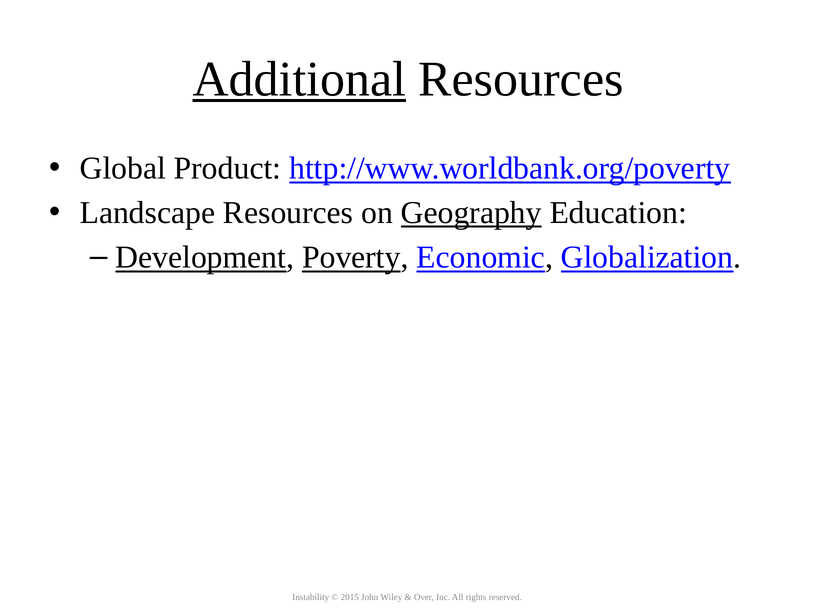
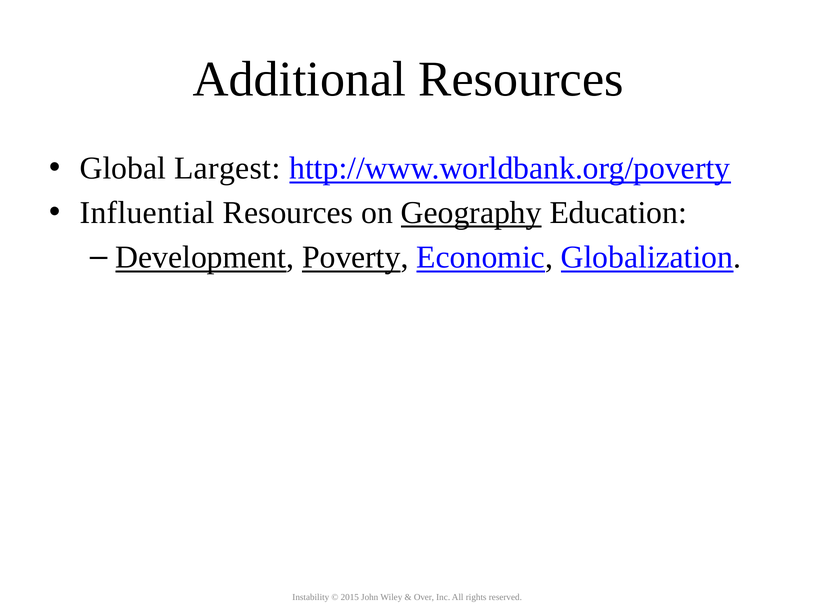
Additional underline: present -> none
Product: Product -> Largest
Landscape: Landscape -> Influential
